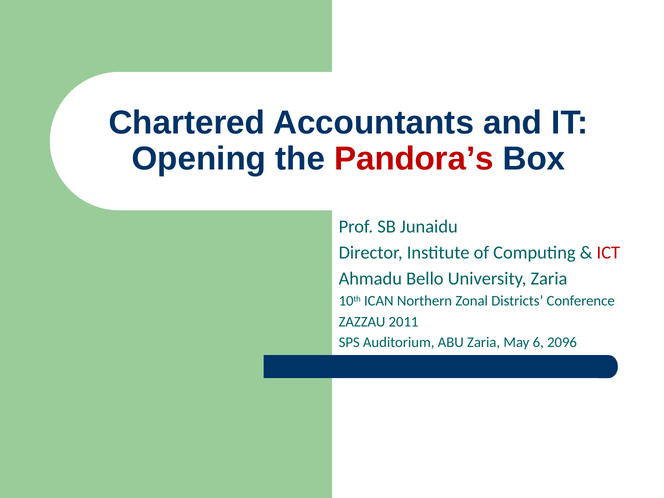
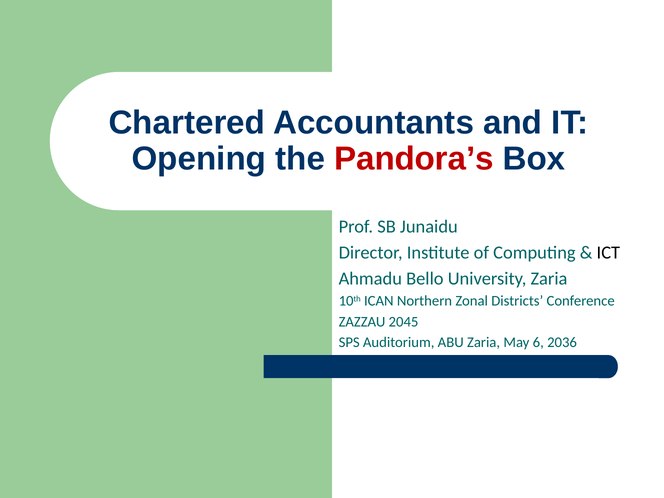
ICT colour: red -> black
2011: 2011 -> 2045
2096: 2096 -> 2036
